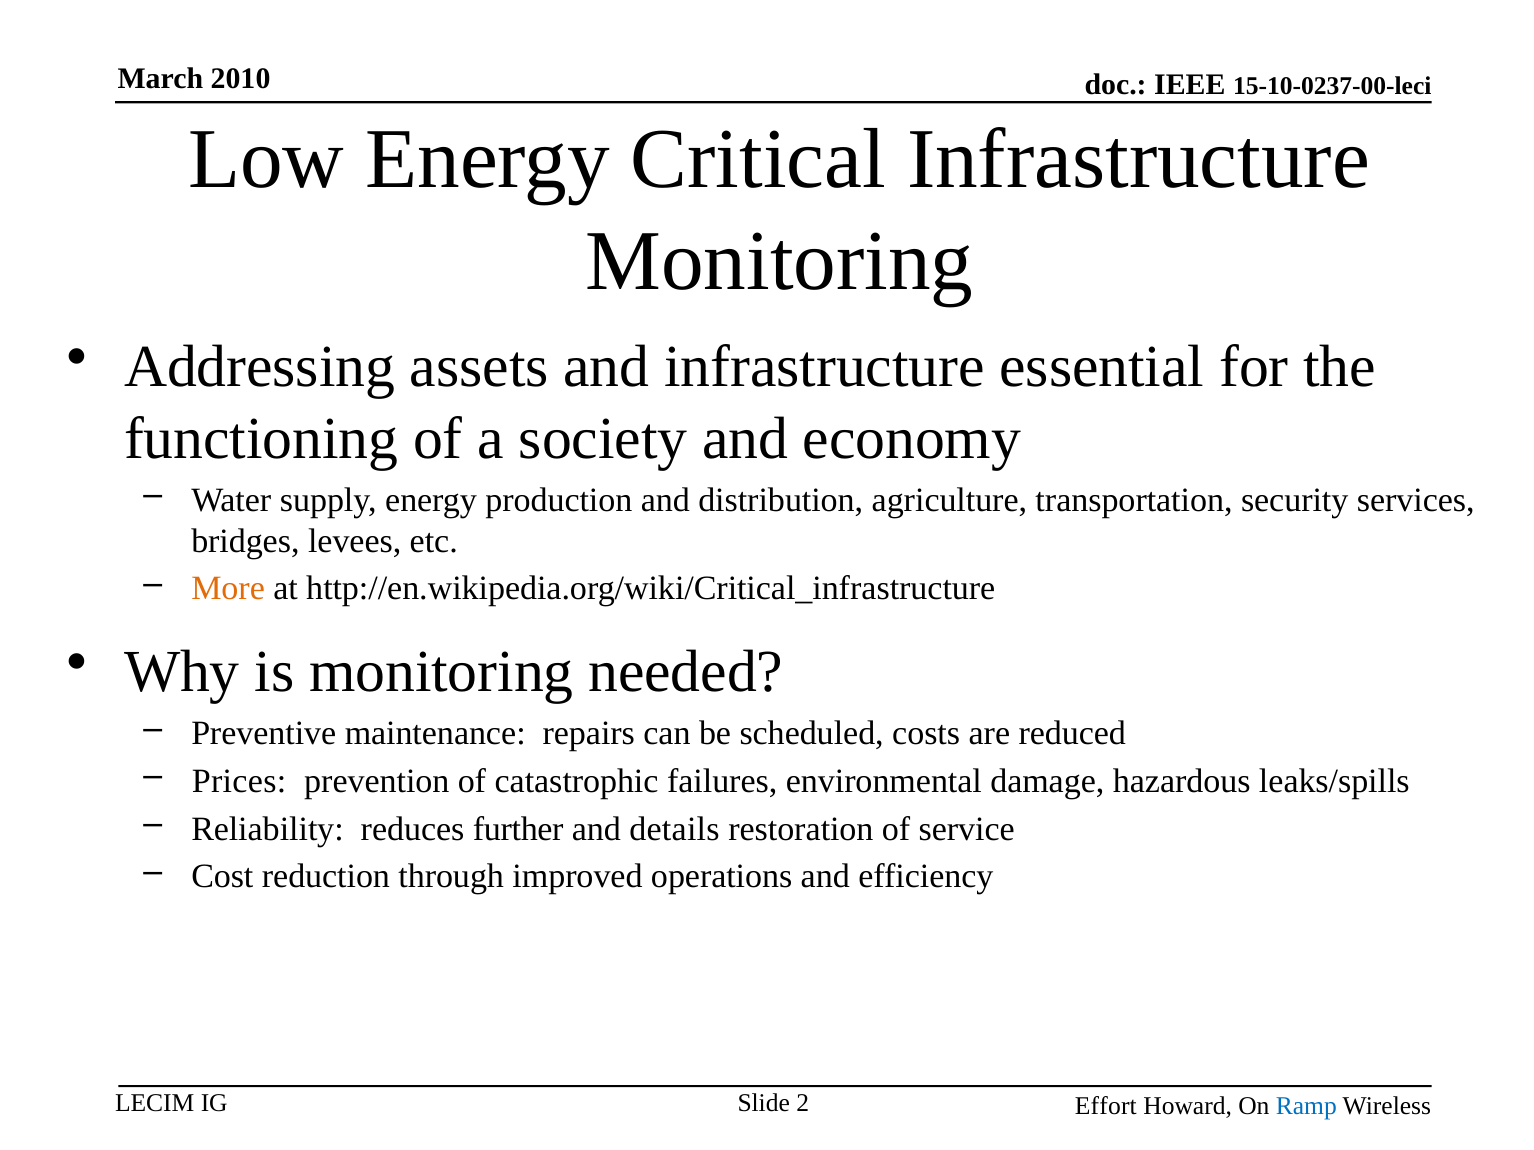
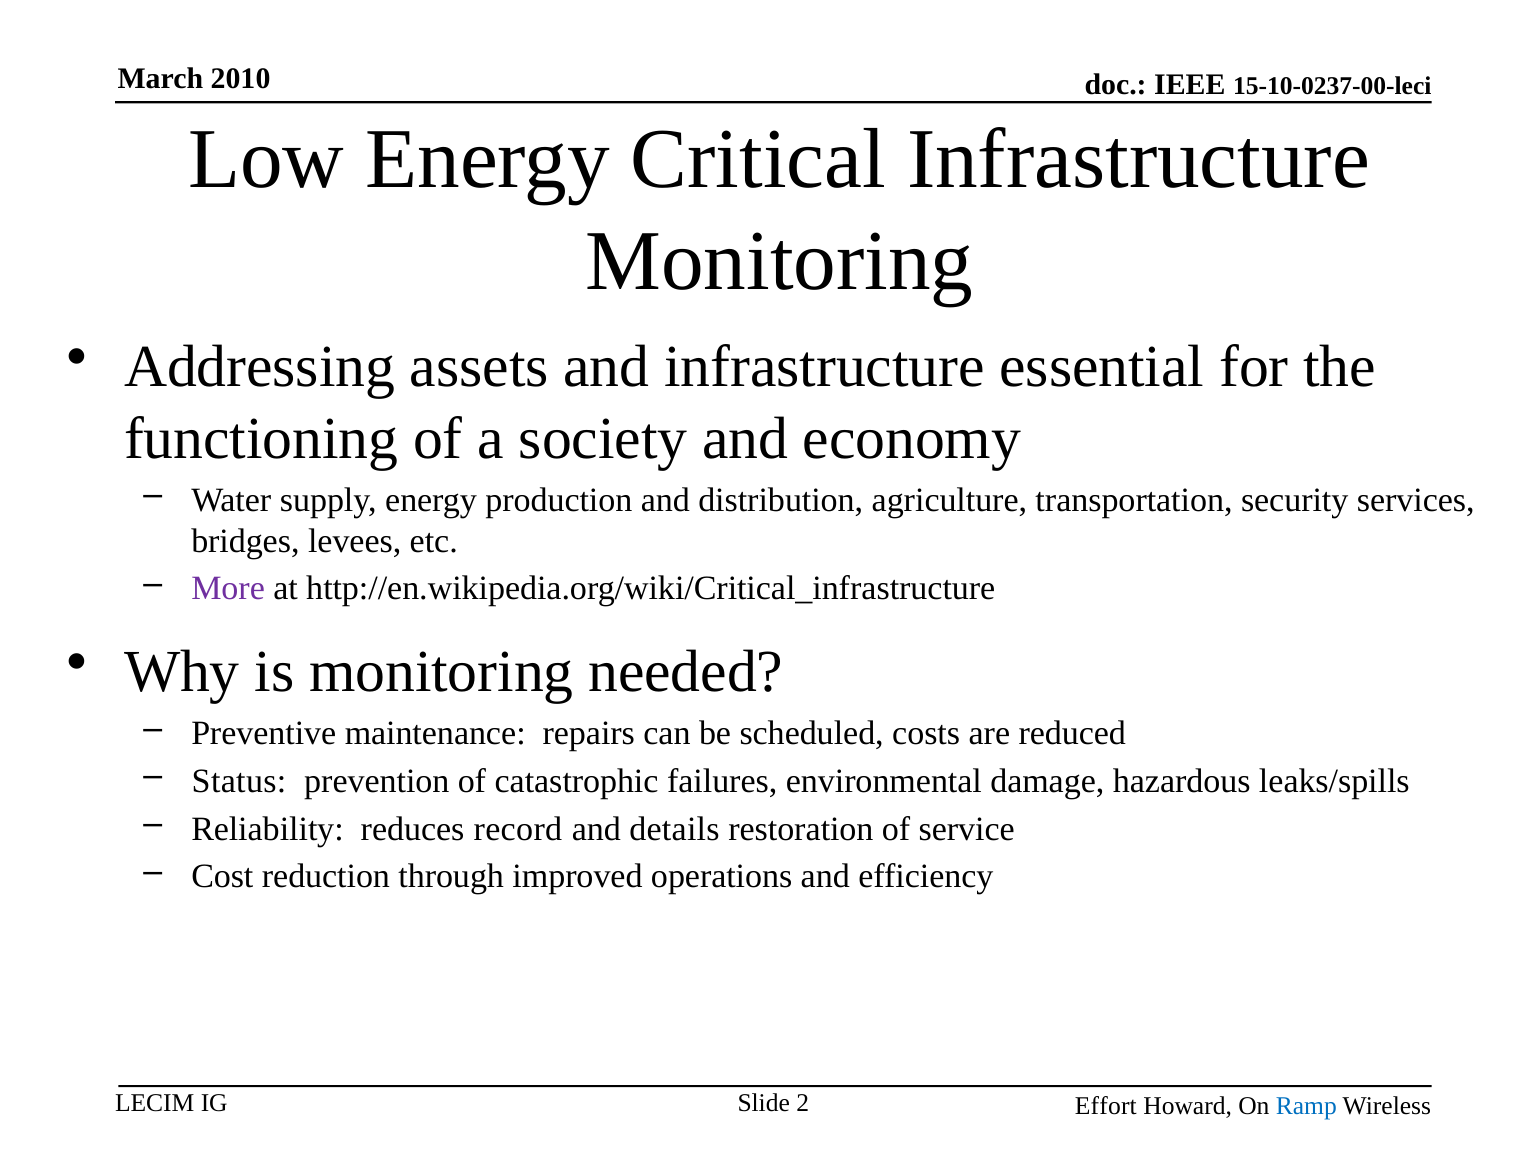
More colour: orange -> purple
Prices: Prices -> Status
further: further -> record
